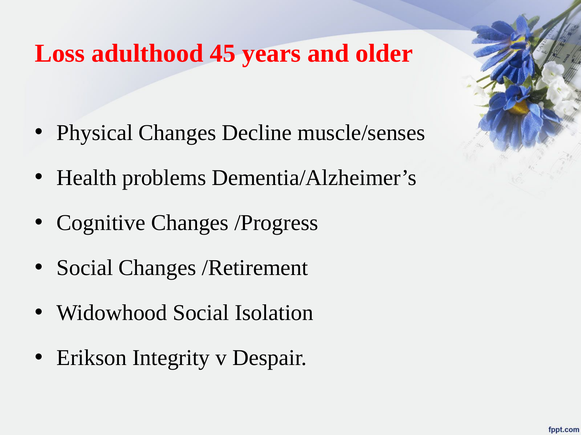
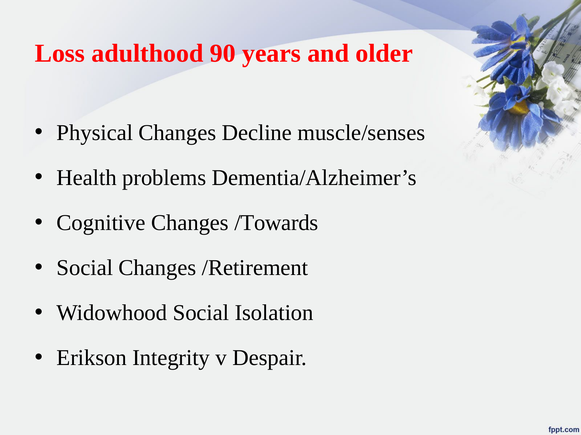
45: 45 -> 90
/Progress: /Progress -> /Towards
